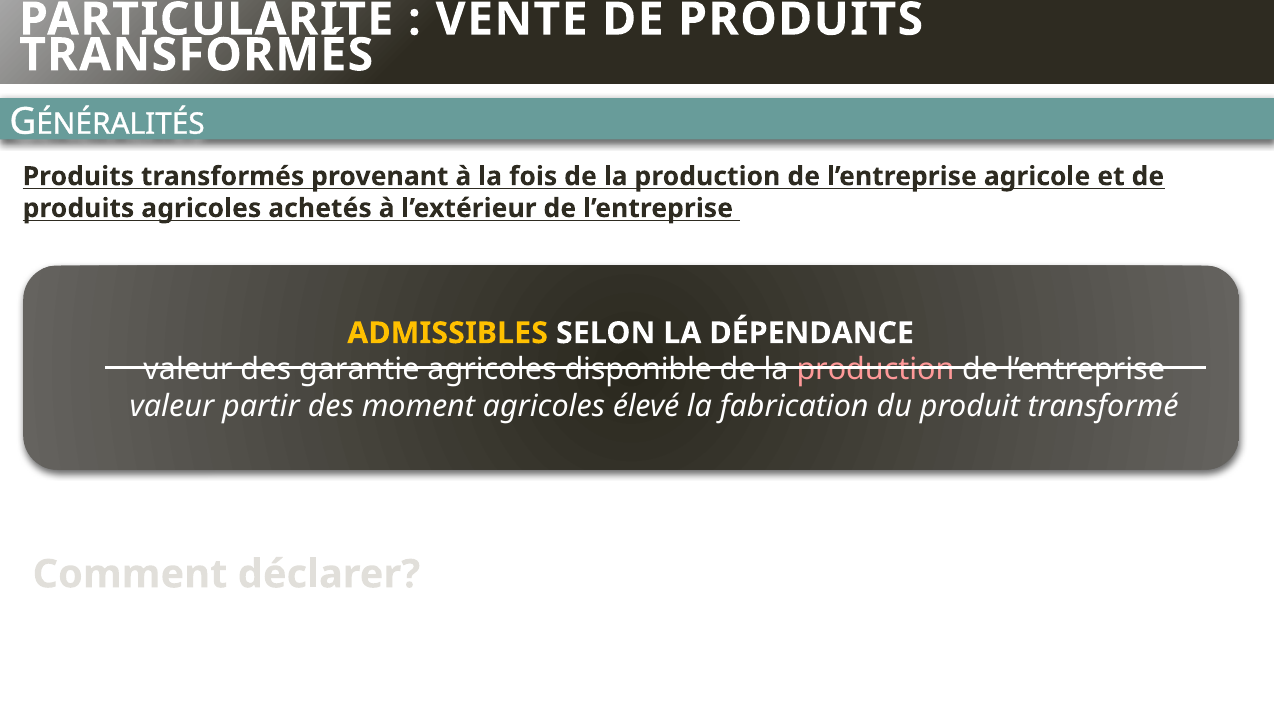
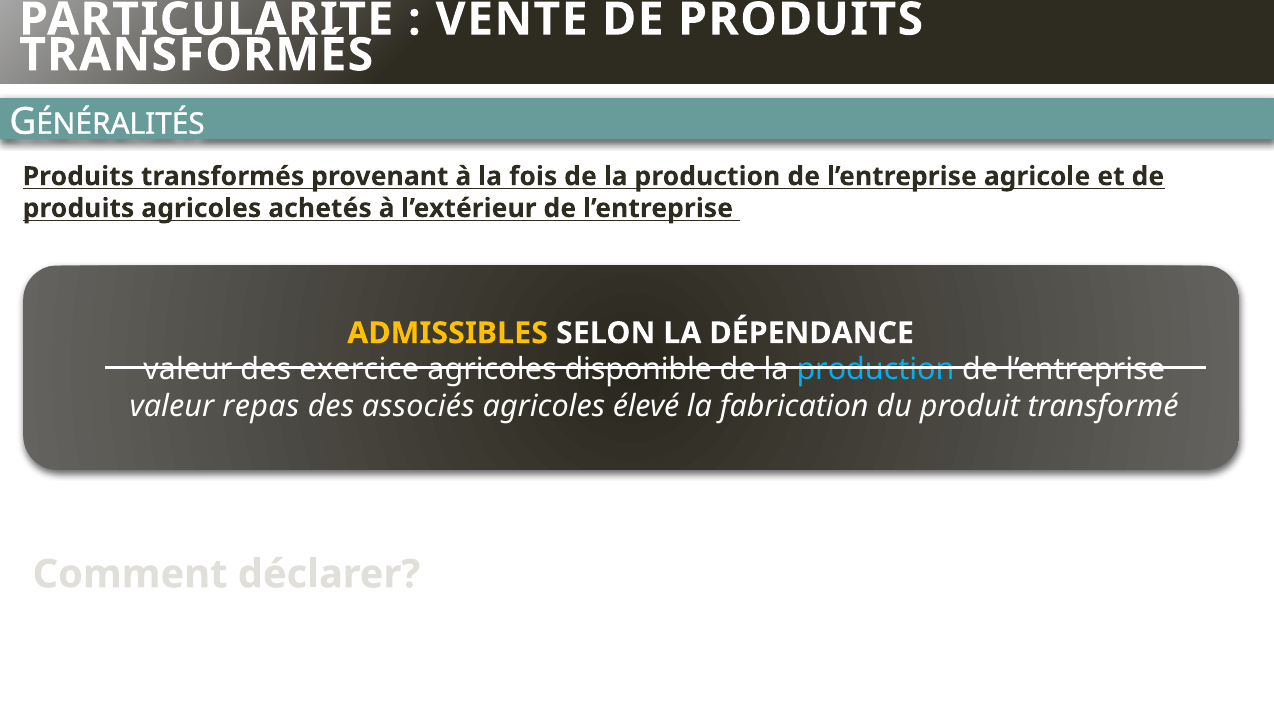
garantie: garantie -> exercice
production at (875, 370) colour: pink -> light blue
partir: partir -> repas
moment: moment -> associés
